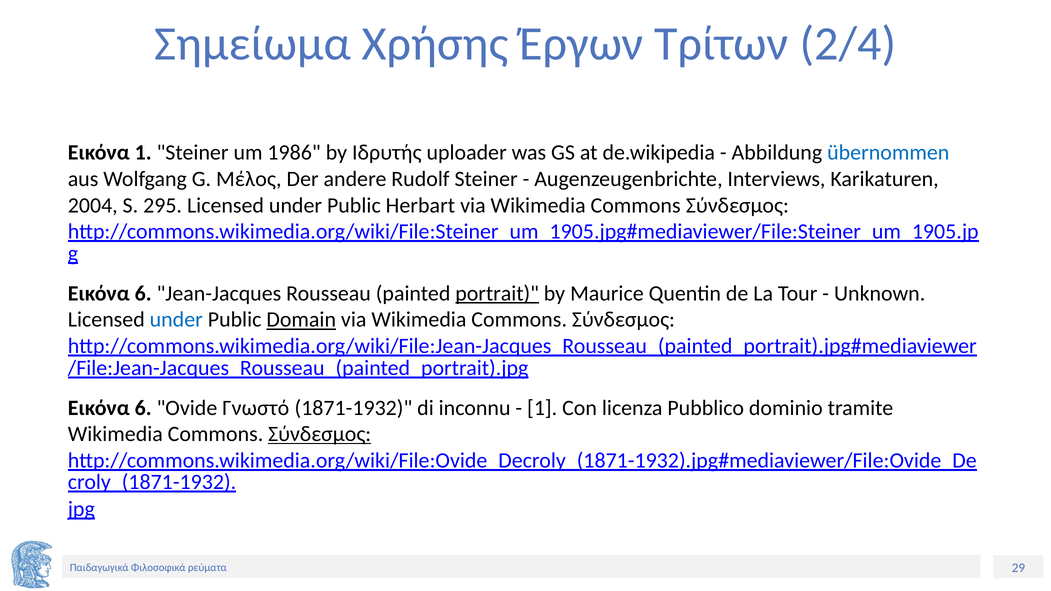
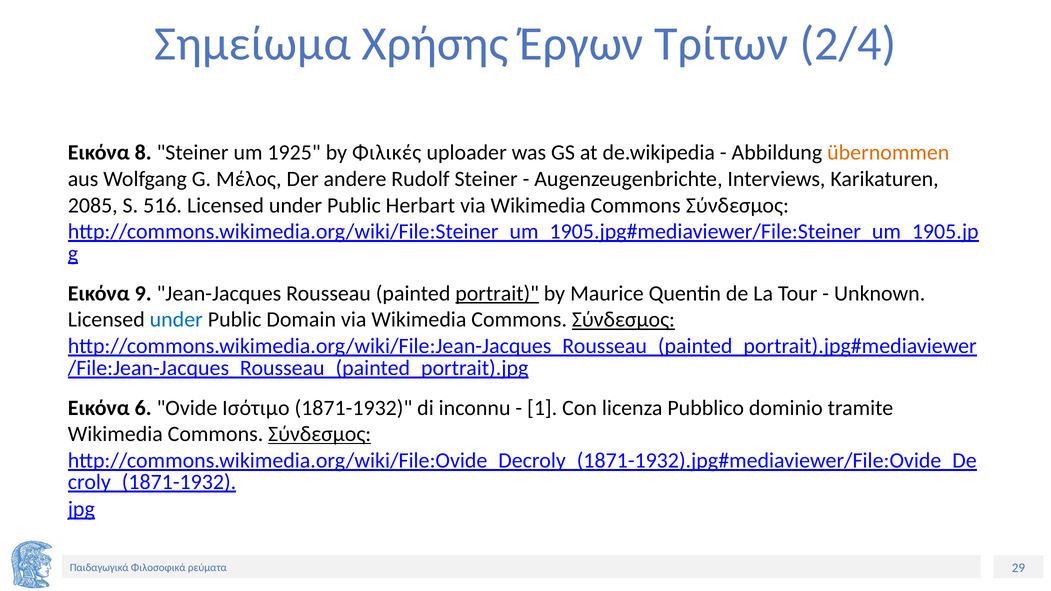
Εικόνα 1: 1 -> 8
1986: 1986 -> 1925
Ιδρυτής: Ιδρυτής -> Φιλικές
übernommen colour: blue -> orange
2004: 2004 -> 2085
295: 295 -> 516
6 at (143, 294): 6 -> 9
Domain underline: present -> none
Σύνδεσμος at (623, 320) underline: none -> present
Γνωστό: Γνωστό -> Ισότιμο
